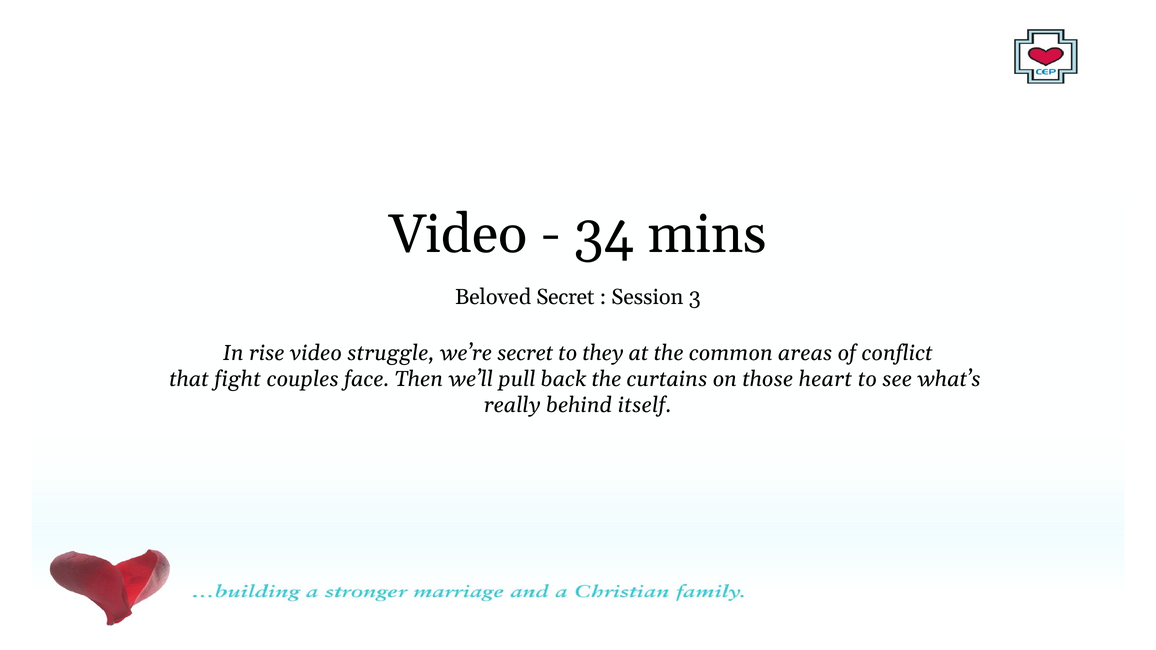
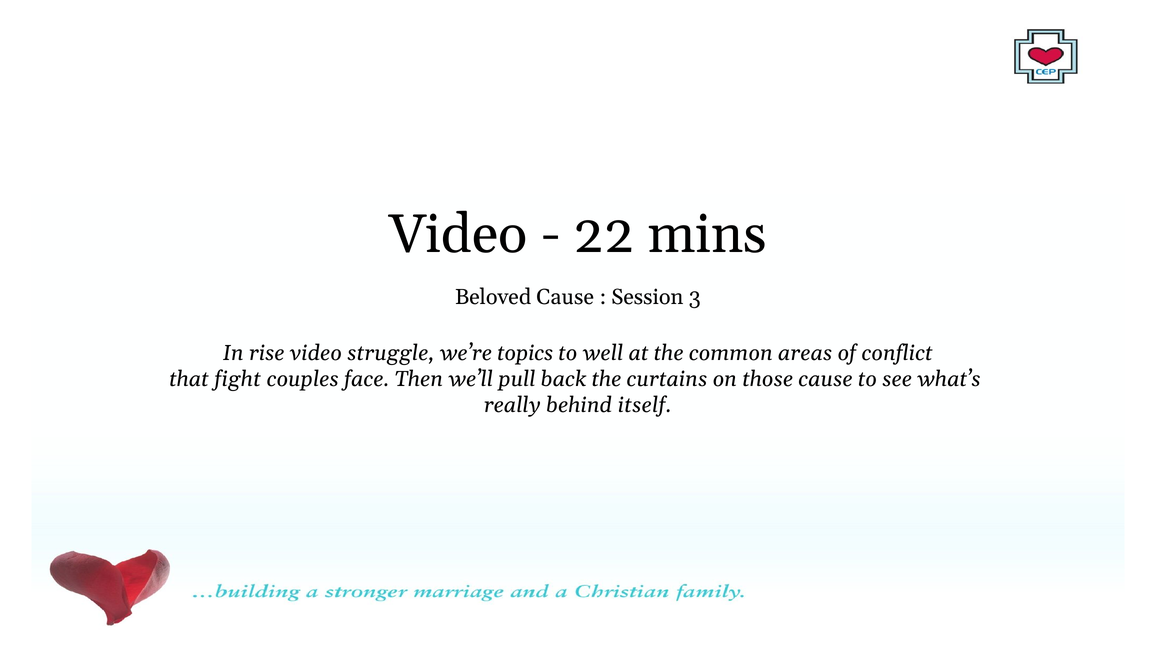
34: 34 -> 22
Beloved Secret: Secret -> Cause
we’re secret: secret -> topics
they: they -> well
those heart: heart -> cause
